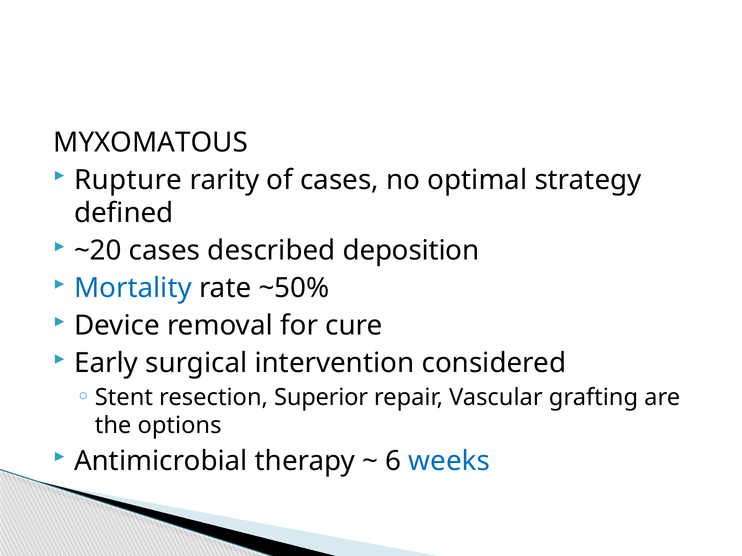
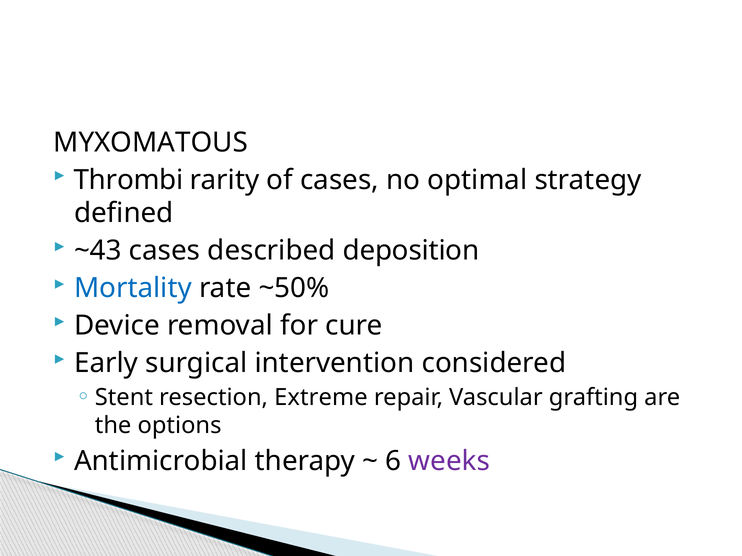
Rupture: Rupture -> Thrombi
~20: ~20 -> ~43
Superior: Superior -> Extreme
weeks colour: blue -> purple
